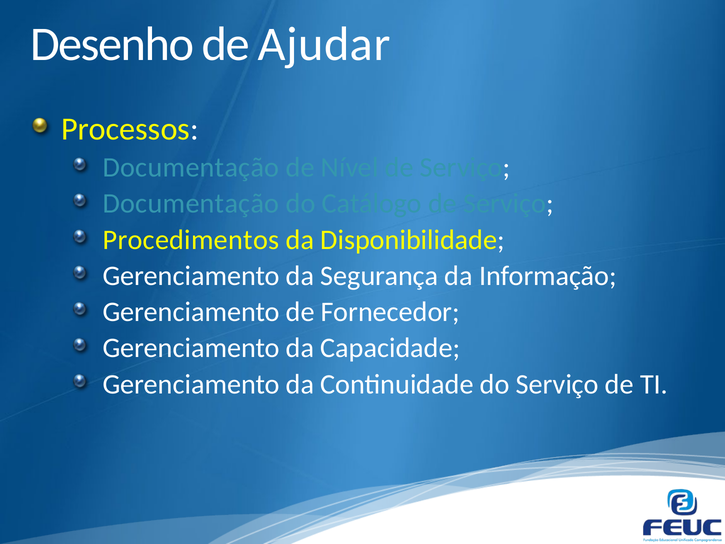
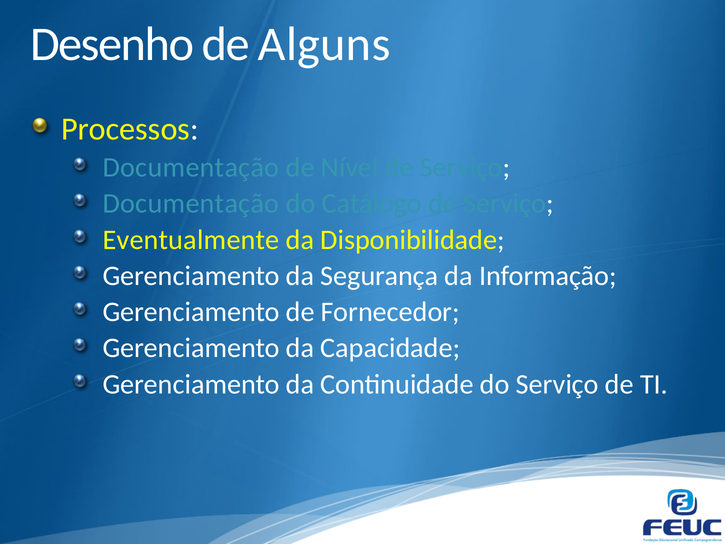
Ajudar: Ajudar -> Alguns
Procedimentos: Procedimentos -> Eventualmente
